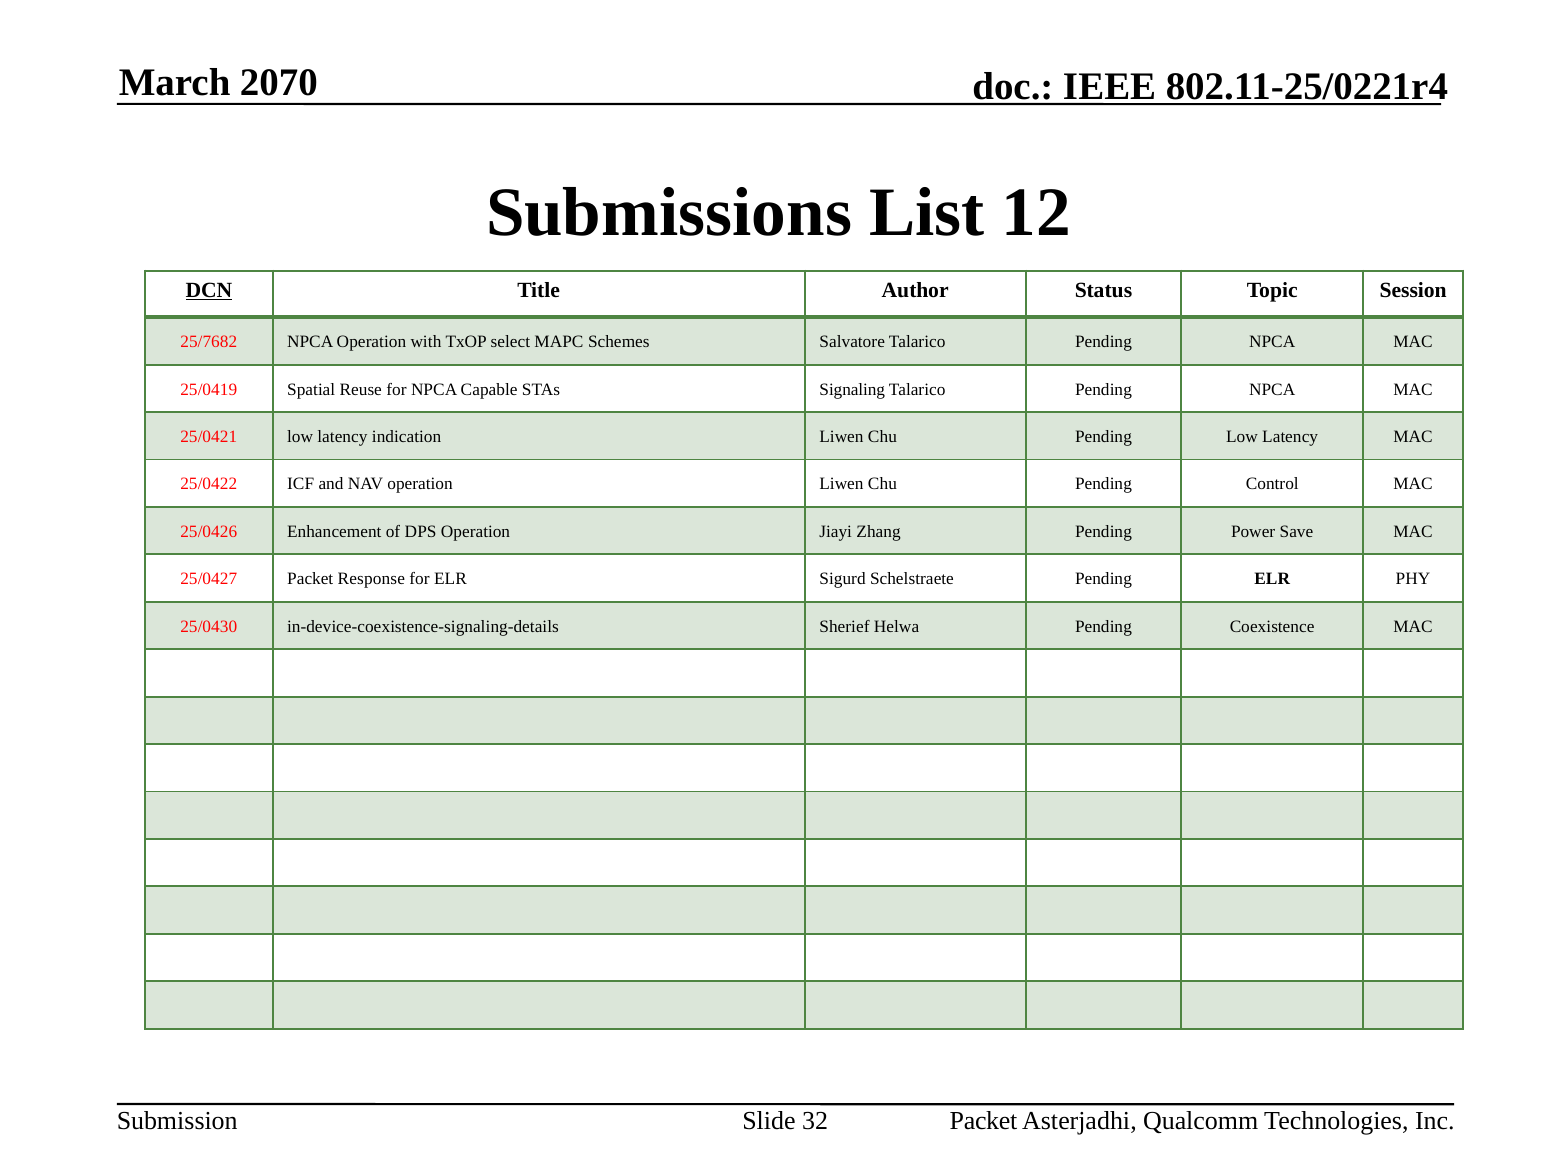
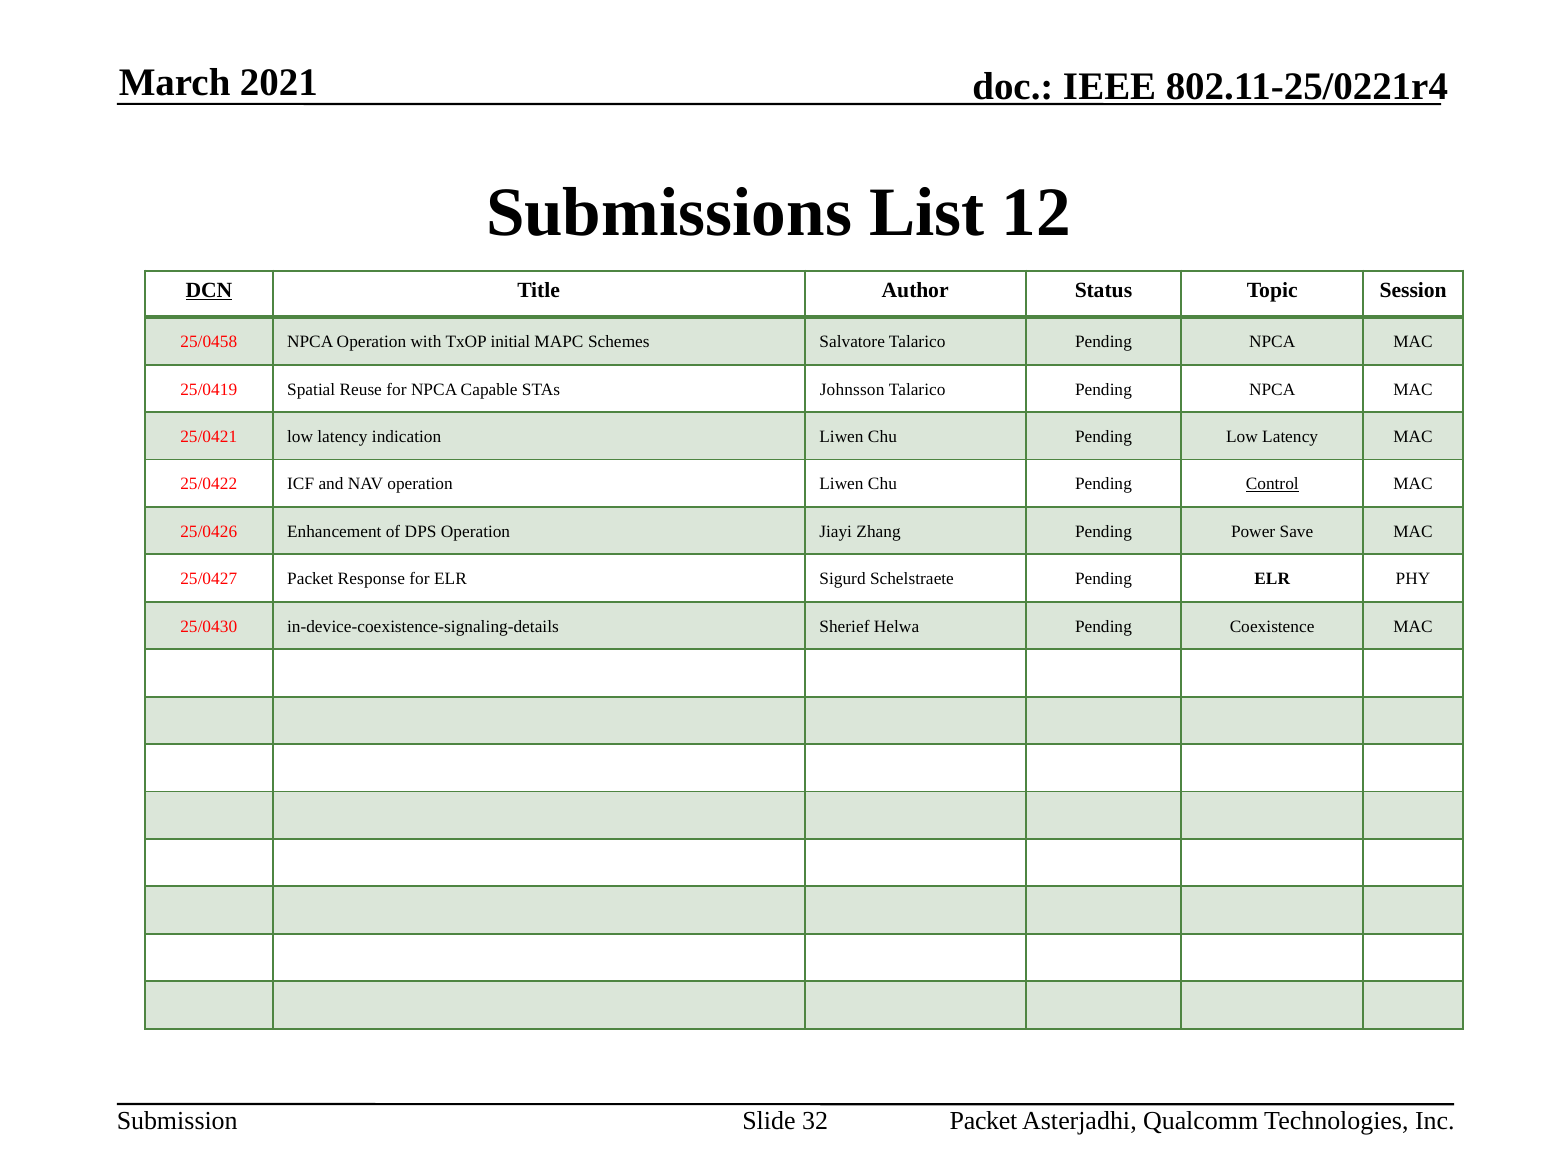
2070: 2070 -> 2021
25/7682: 25/7682 -> 25/0458
select: select -> initial
Signaling: Signaling -> Johnsson
Control underline: none -> present
